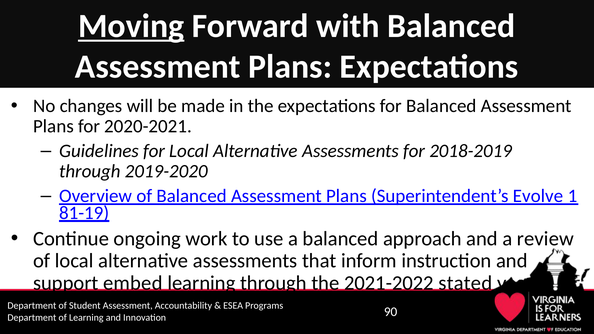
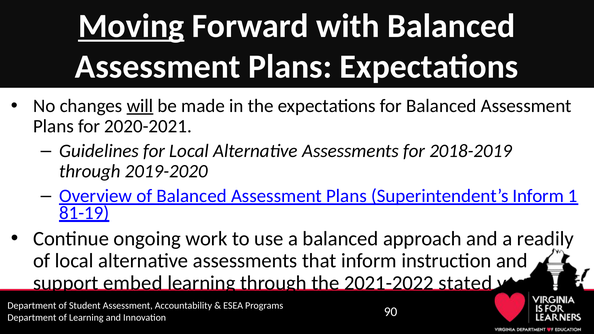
will underline: none -> present
Superintendent’s Evolve: Evolve -> Inform
review: review -> readily
